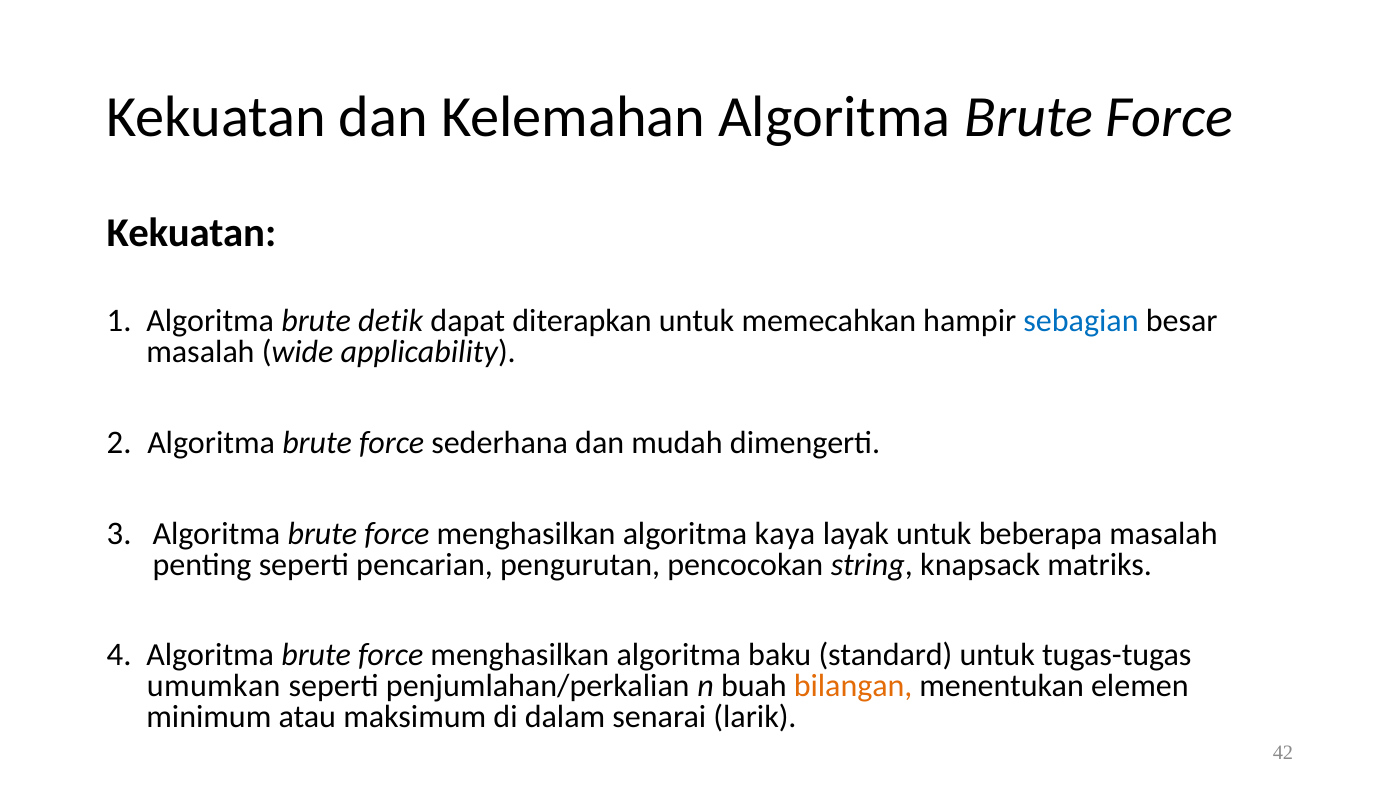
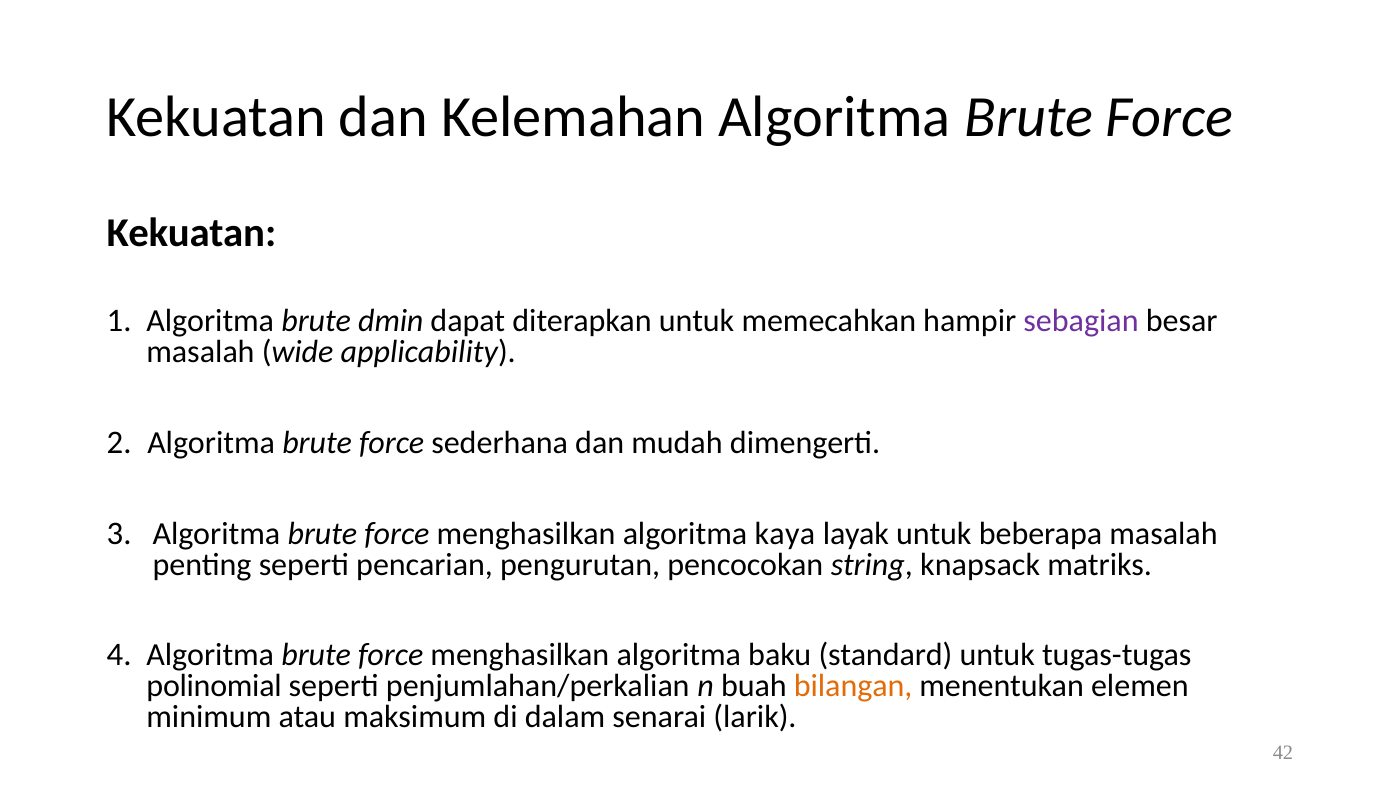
detik: detik -> dmin
sebagian colour: blue -> purple
umumkan: umumkan -> polinomial
